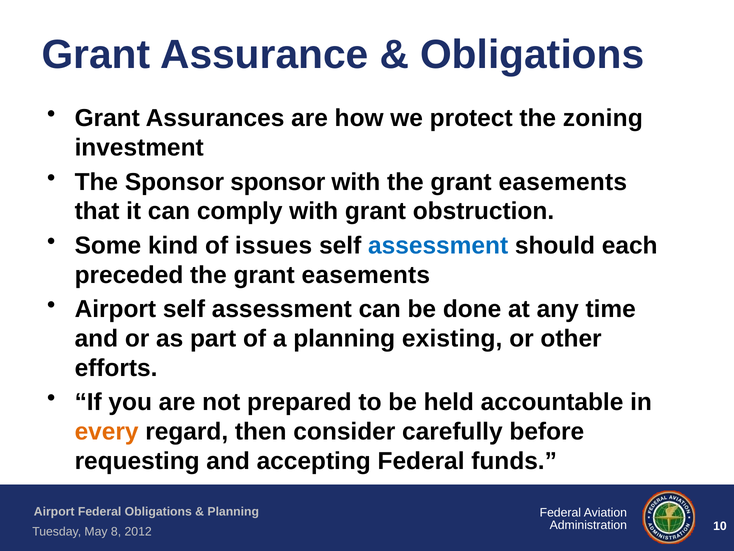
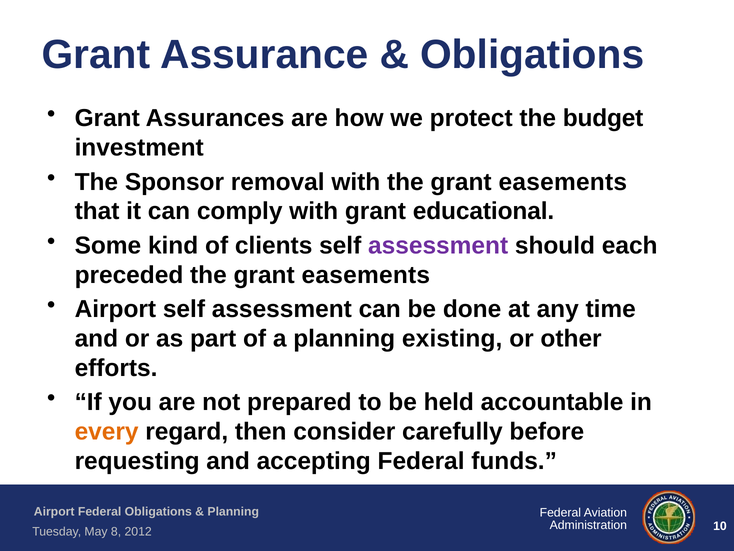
zoning: zoning -> budget
Sponsor sponsor: sponsor -> removal
obstruction: obstruction -> educational
issues: issues -> clients
assessment at (438, 245) colour: blue -> purple
